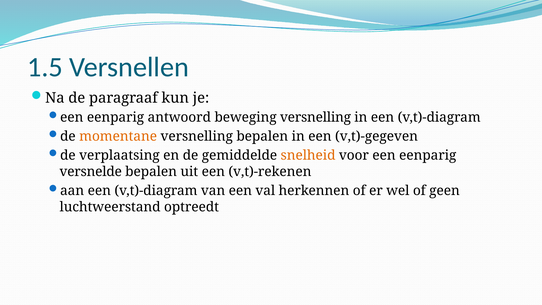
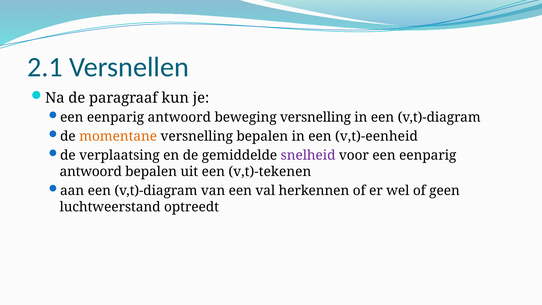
1.5: 1.5 -> 2.1
v,t)-gegeven: v,t)-gegeven -> v,t)-eenheid
snelheid colour: orange -> purple
versnelde at (91, 172): versnelde -> antwoord
v,t)-rekenen: v,t)-rekenen -> v,t)-tekenen
